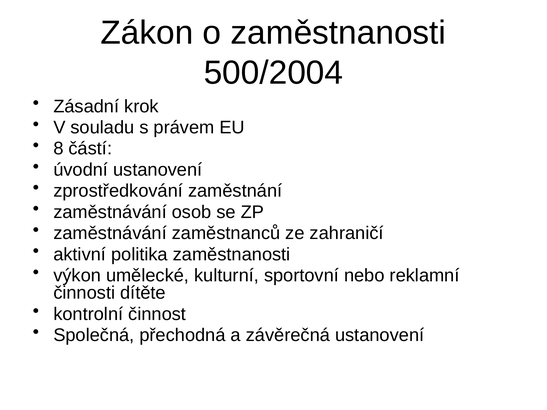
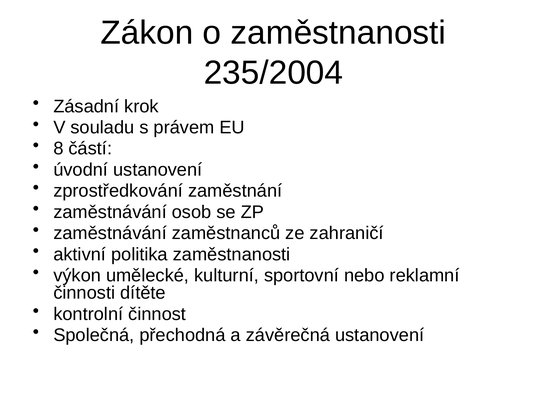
500/2004: 500/2004 -> 235/2004
